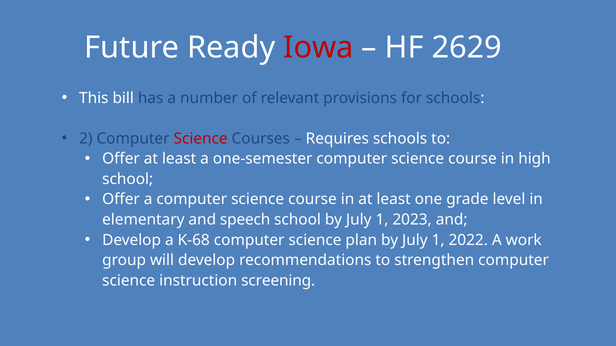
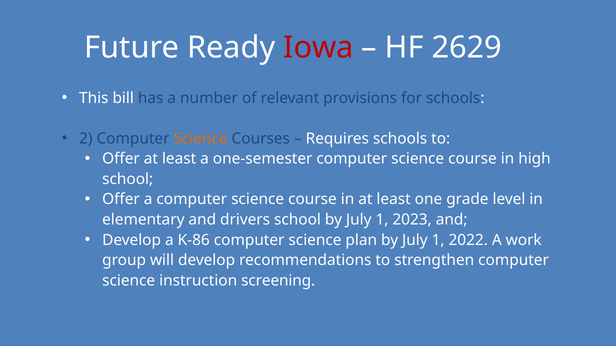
Science at (201, 139) colour: red -> orange
speech: speech -> drivers
K-68: K-68 -> K-86
